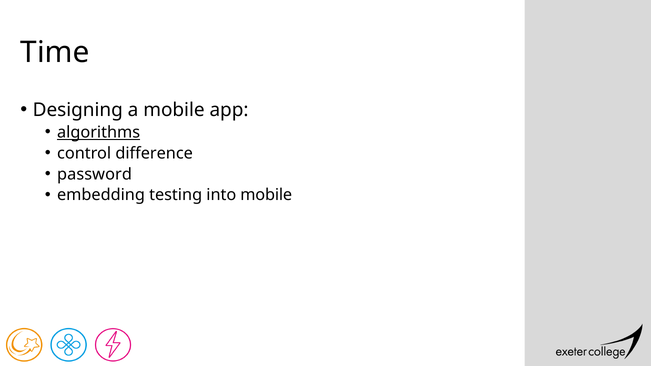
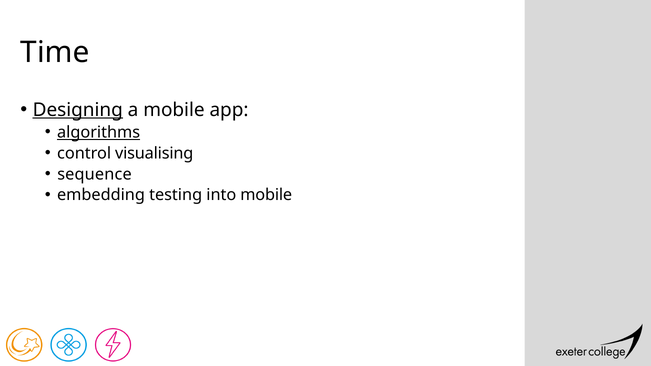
Designing underline: none -> present
difference: difference -> visualising
password: password -> sequence
